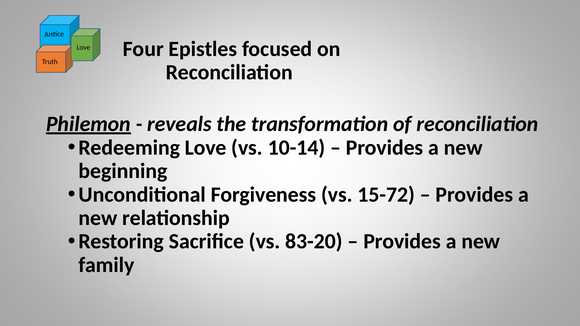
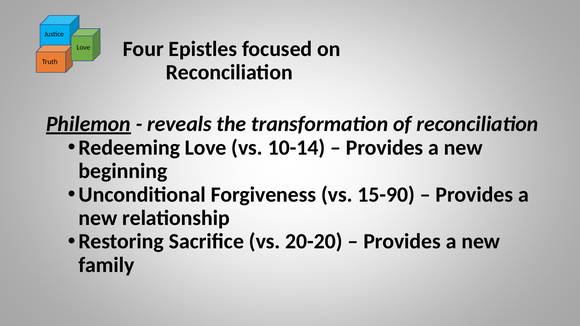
15-72: 15-72 -> 15-90
83-20: 83-20 -> 20-20
